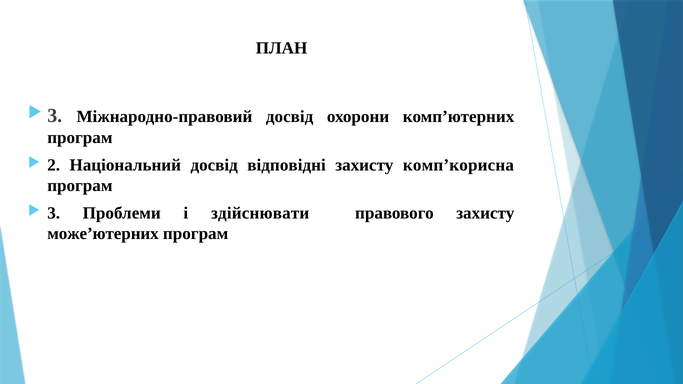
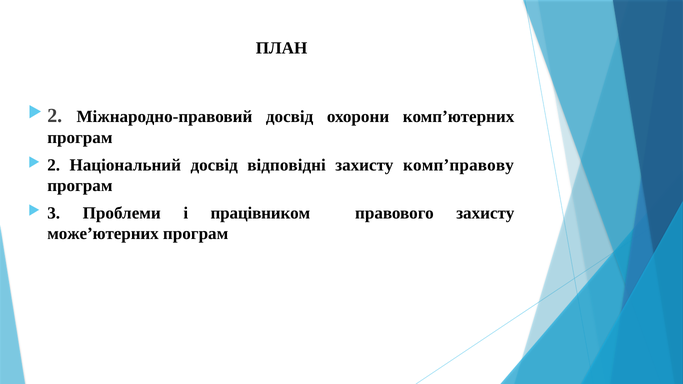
3 at (55, 116): 3 -> 2
комп’корисна: комп’корисна -> комп’правову
здійснювати: здійснювати -> працівником
